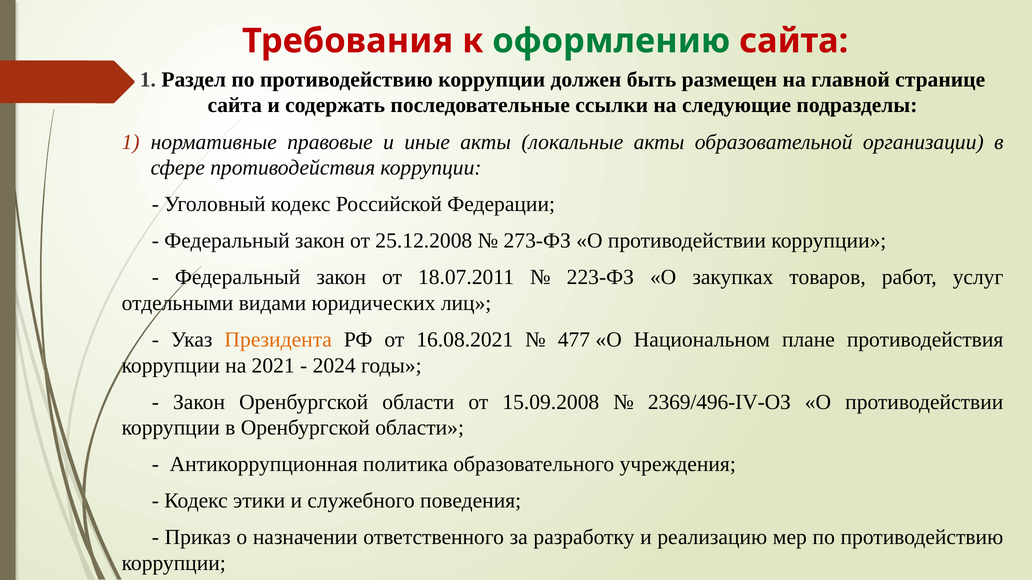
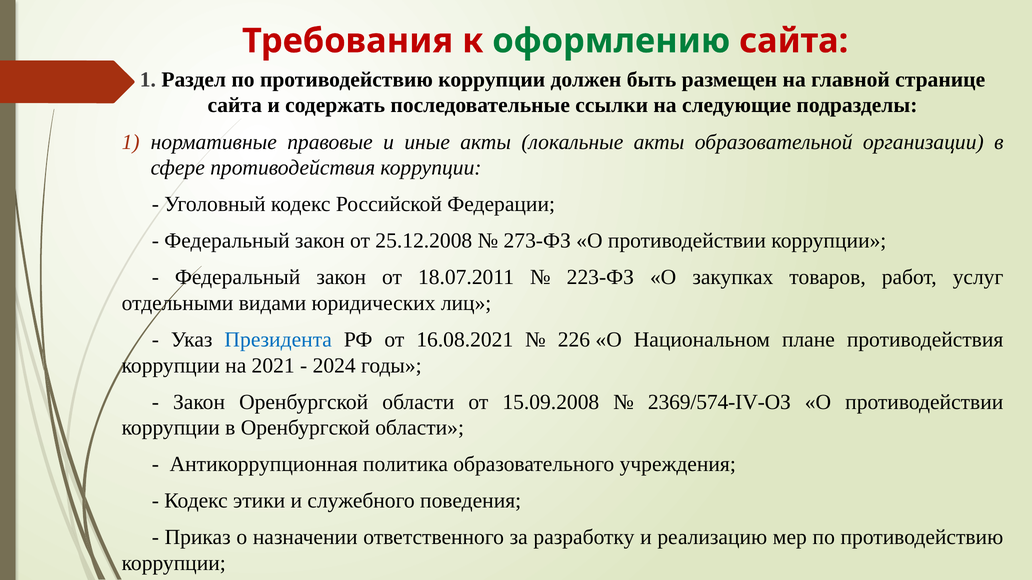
Президента colour: orange -> blue
477: 477 -> 226
2369/496-IV-ОЗ: 2369/496-IV-ОЗ -> 2369/574-IV-ОЗ
